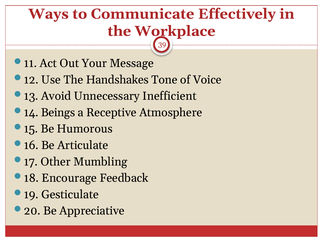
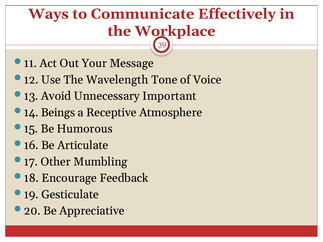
Handshakes: Handshakes -> Wavelength
Inefficient: Inefficient -> Important
